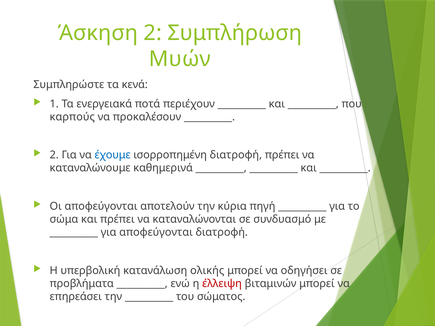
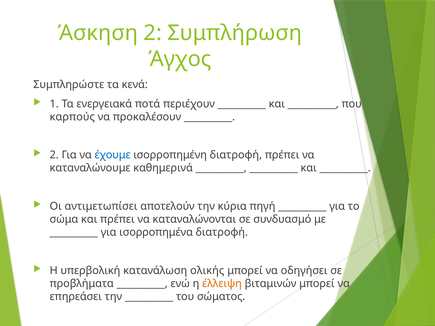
Μυών: Μυών -> Άγχος
Οι αποφεύγονται: αποφεύγονται -> αντιμετωπίσει
για αποφεύγονται: αποφεύγονται -> ισορροπημένα
έλλειψη colour: red -> orange
